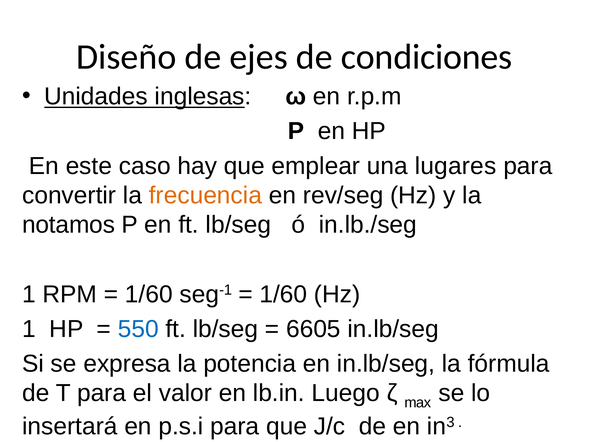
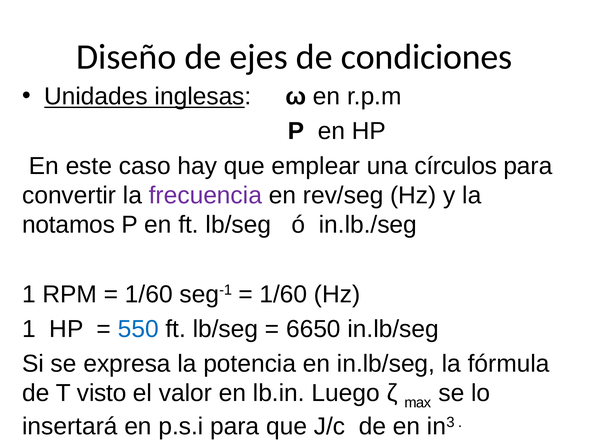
lugares: lugares -> círculos
frecuencia colour: orange -> purple
6605: 6605 -> 6650
T para: para -> visto
